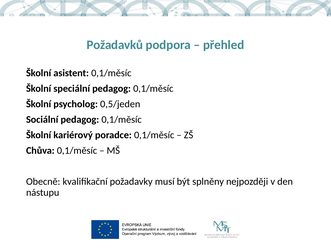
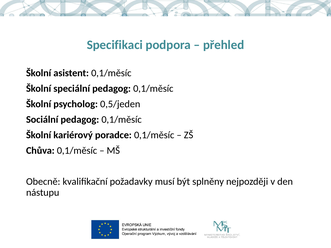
Požadavků: Požadavků -> Specifikaci
